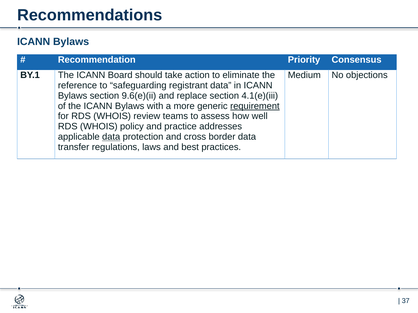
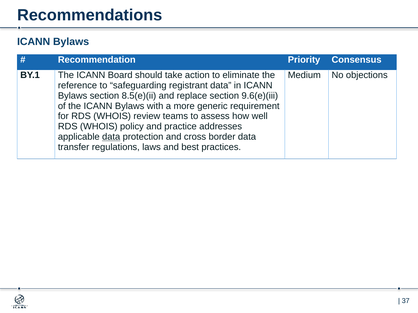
9.6(e)(ii: 9.6(e)(ii -> 8.5(e)(ii
4.1(e)(iii: 4.1(e)(iii -> 9.6(e)(iii
requirement underline: present -> none
